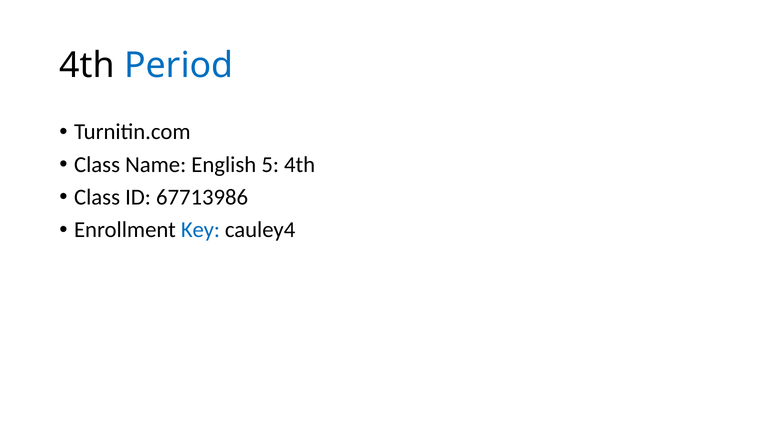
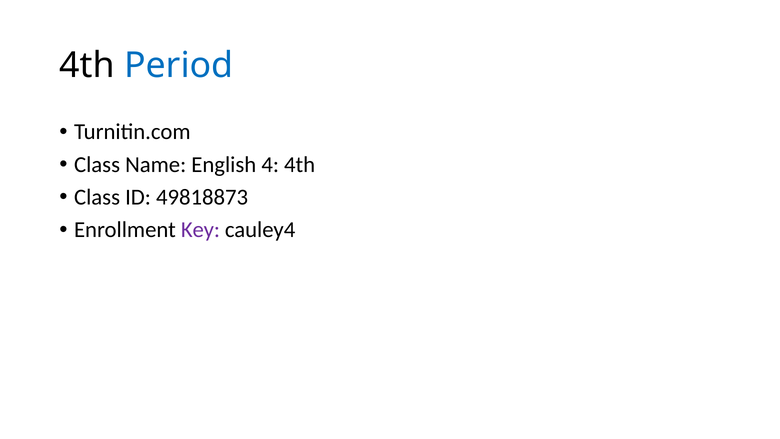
5: 5 -> 4
67713986: 67713986 -> 49818873
Key colour: blue -> purple
